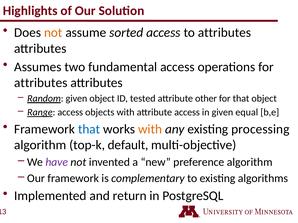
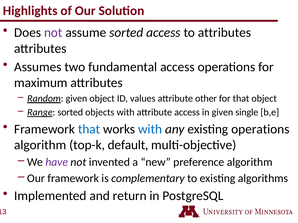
not at (53, 33) colour: orange -> purple
attributes at (41, 83): attributes -> maximum
tested: tested -> values
Range access: access -> sorted
equal: equal -> single
with at (150, 129) colour: orange -> blue
existing processing: processing -> operations
